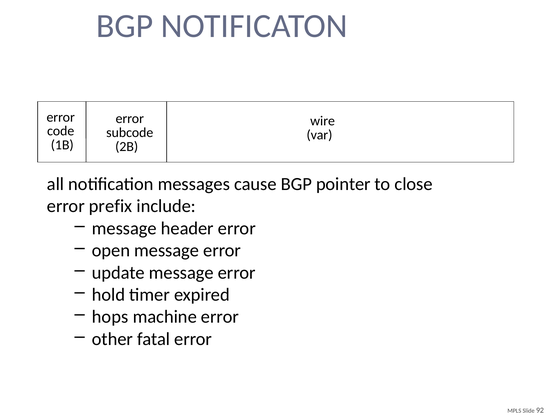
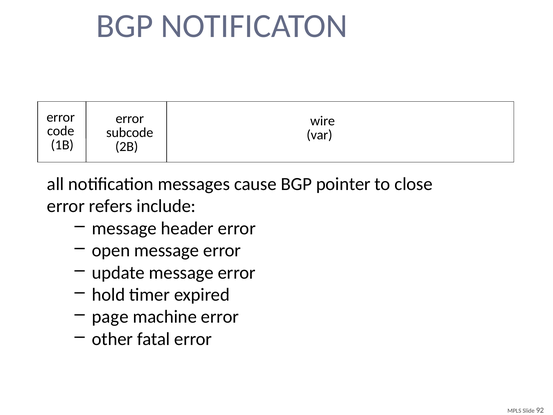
prefix: prefix -> refers
hops: hops -> page
